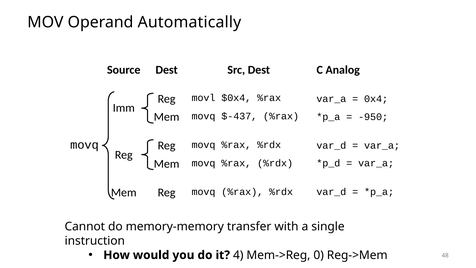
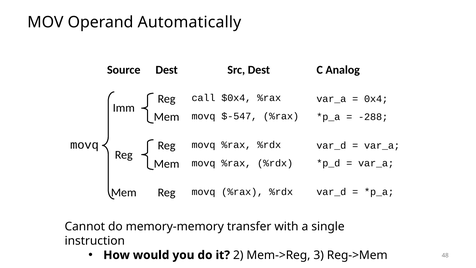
movl: movl -> call
$-437: $-437 -> $-547
-950: -950 -> -288
4: 4 -> 2
0: 0 -> 3
